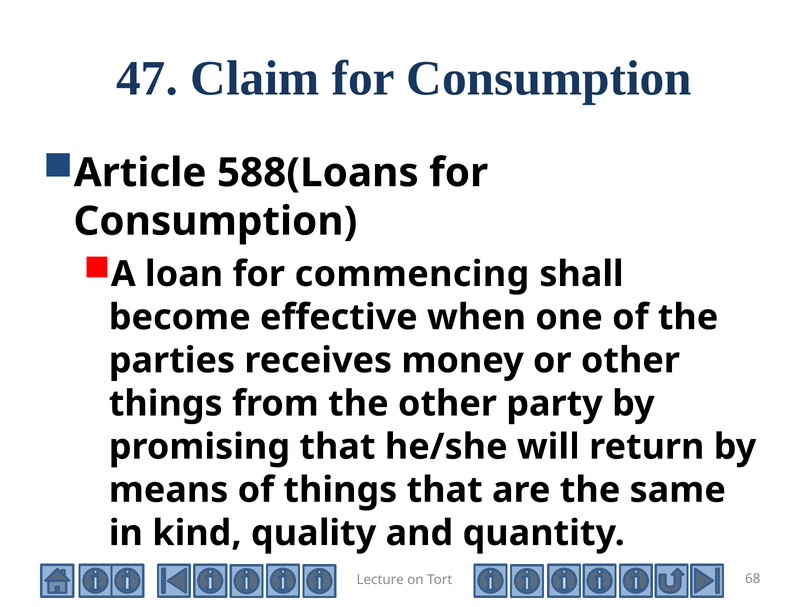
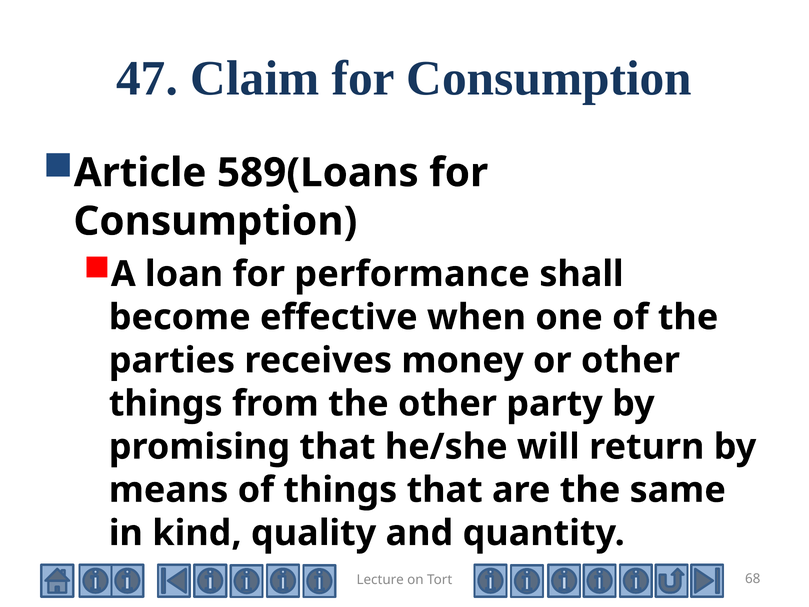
588(Loans: 588(Loans -> 589(Loans
commencing: commencing -> performance
